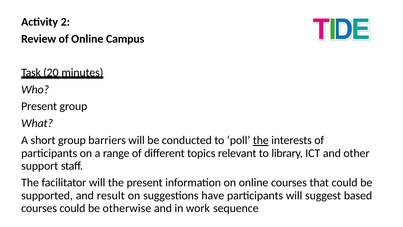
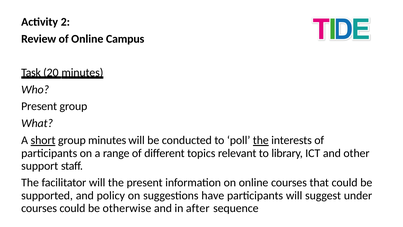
short underline: none -> present
group barriers: barriers -> minutes
result: result -> policy
based: based -> under
work: work -> after
